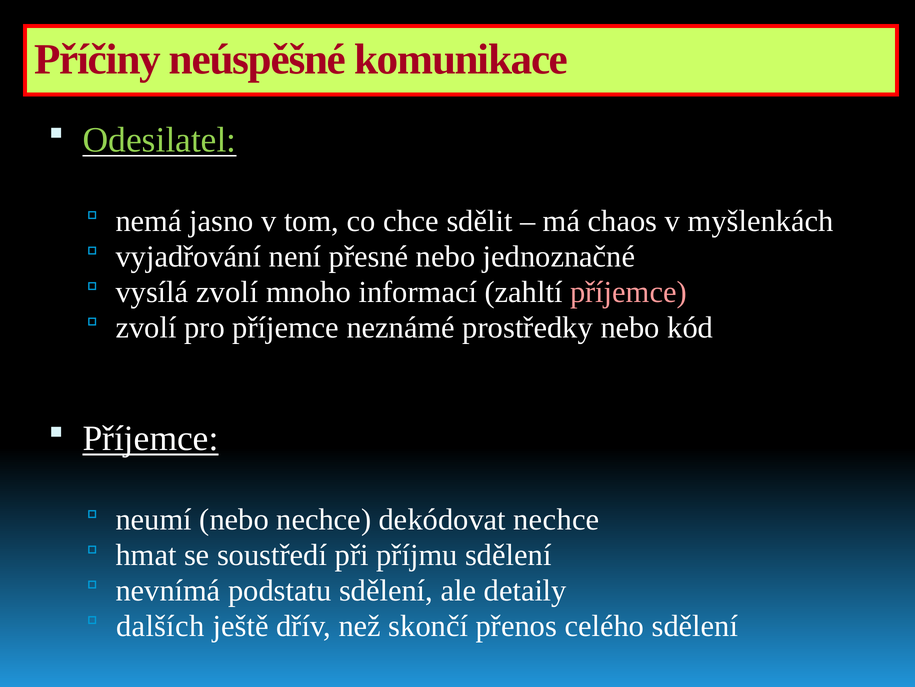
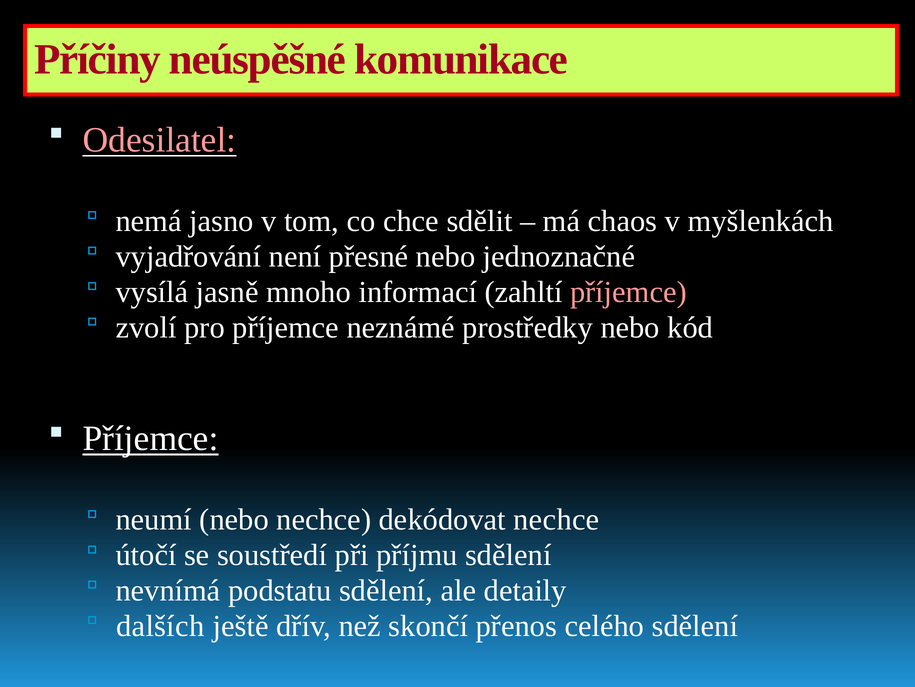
Odesilatel colour: light green -> pink
vysílá zvolí: zvolí -> jasně
hmat: hmat -> útočí
